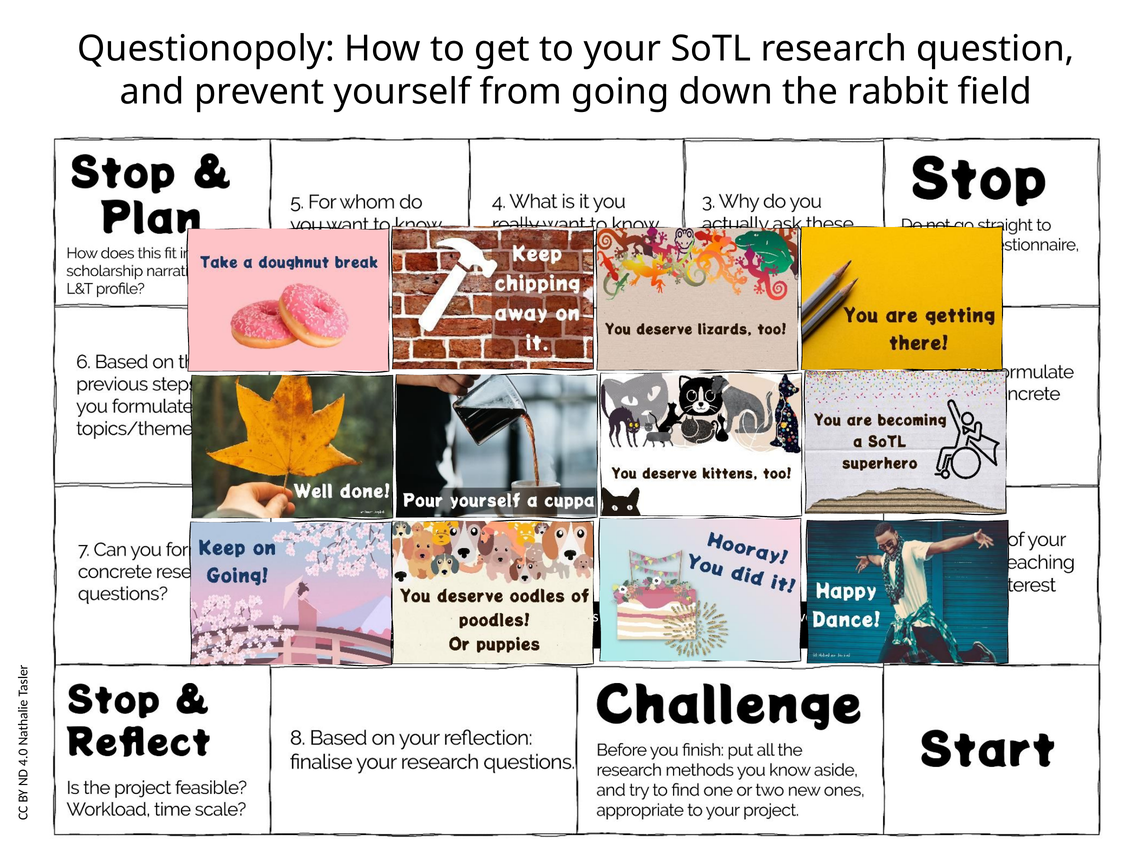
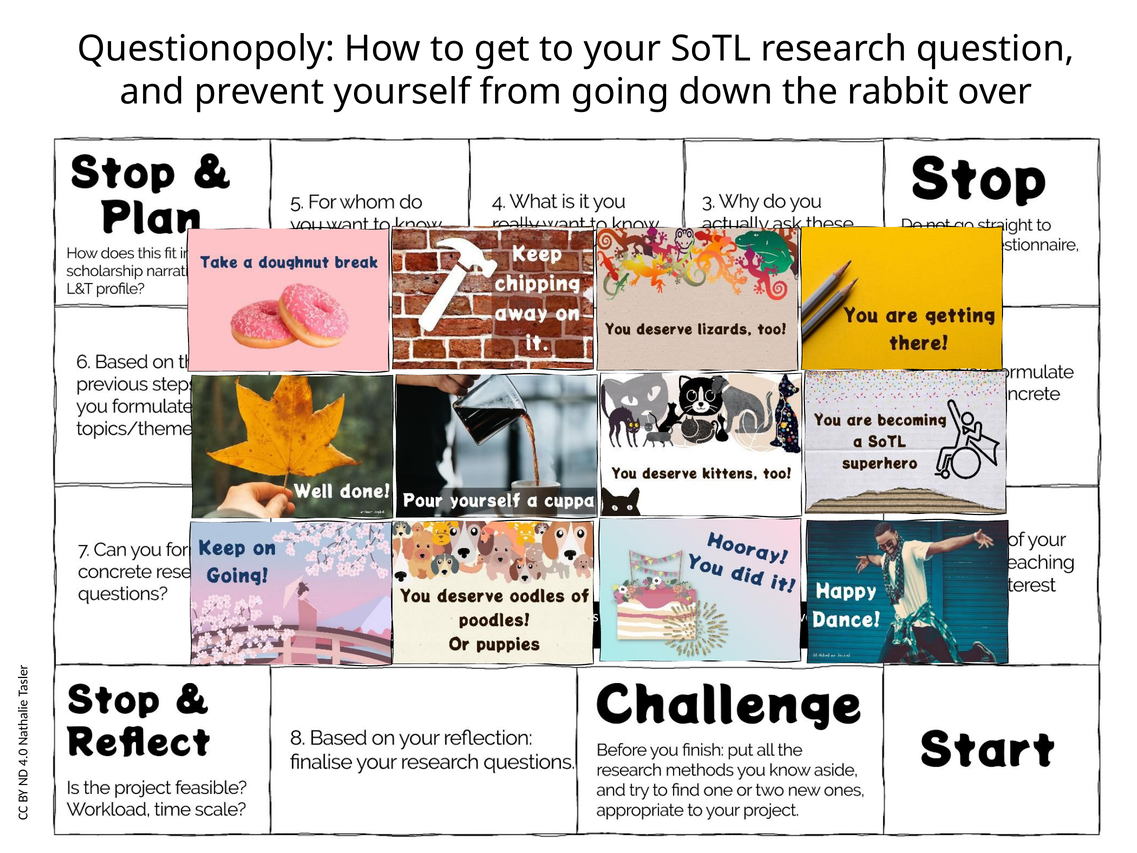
rabbit field: field -> over
